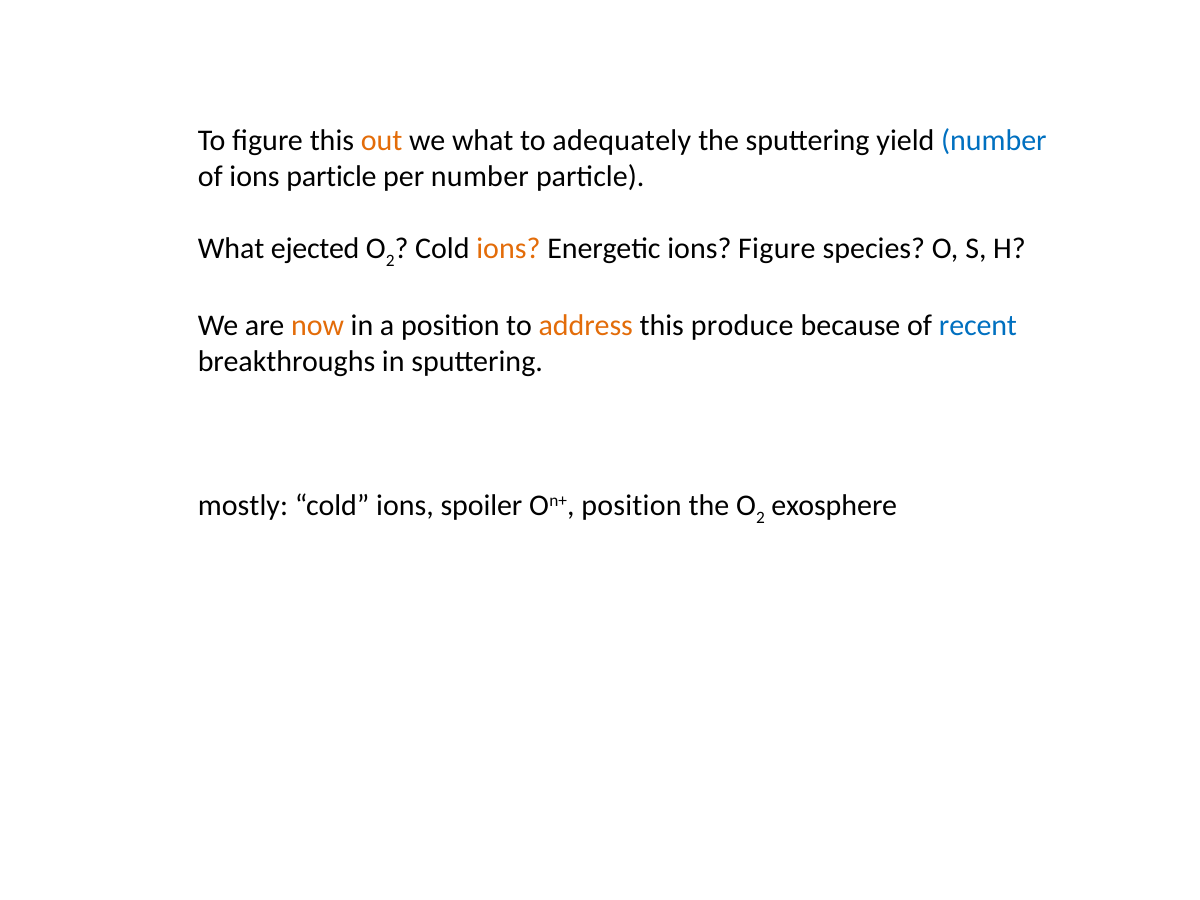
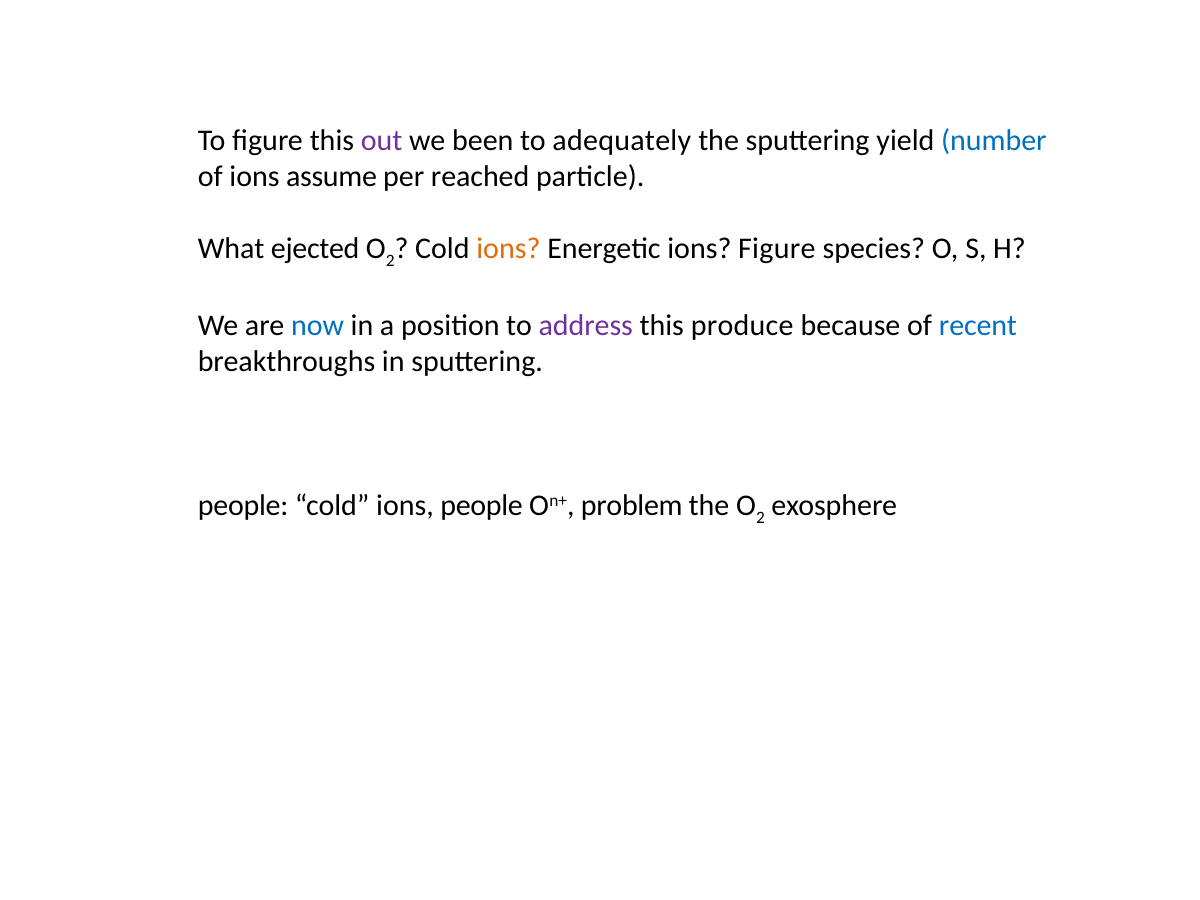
out colour: orange -> purple
we what: what -> been
ions particle: particle -> assume
per number: number -> reached
now colour: orange -> blue
address colour: orange -> purple
mostly at (243, 506): mostly -> people
ions spoiler: spoiler -> people
On+ position: position -> problem
